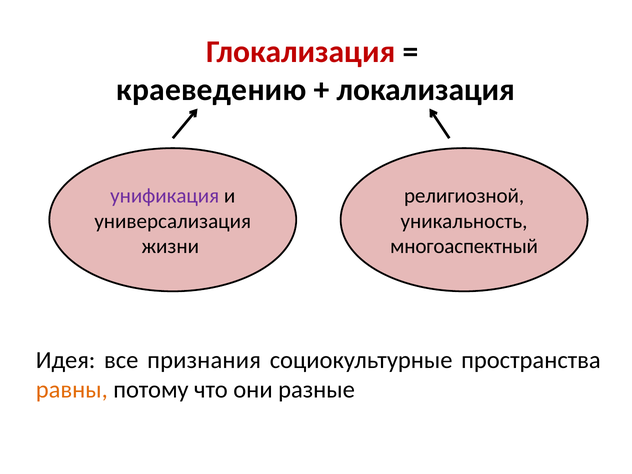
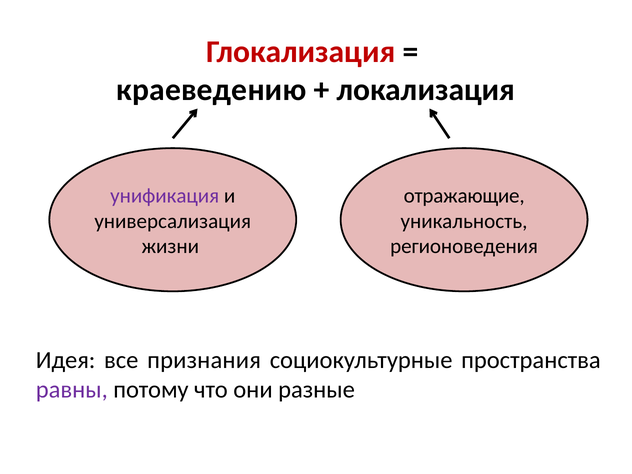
религиозной: религиозной -> отражающие
многоаспектный: многоаспектный -> регионоведения
равны colour: orange -> purple
